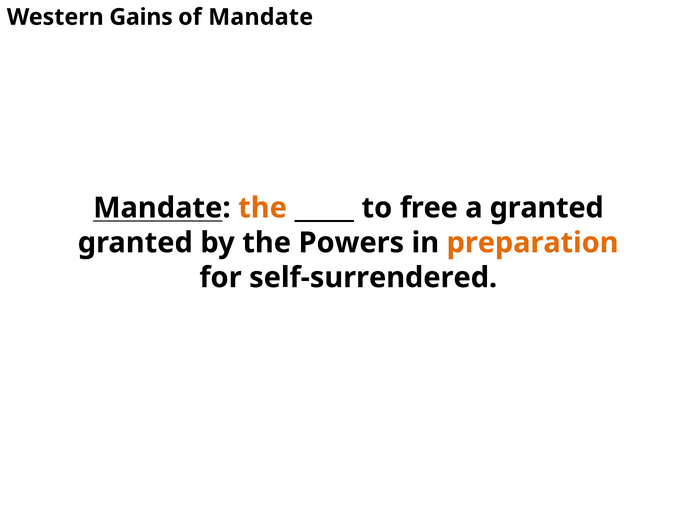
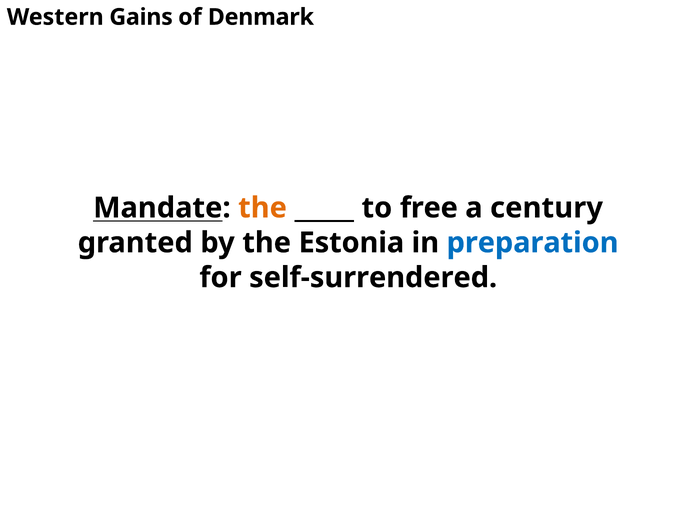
of Mandate: Mandate -> Denmark
a granted: granted -> century
Powers: Powers -> Estonia
preparation colour: orange -> blue
